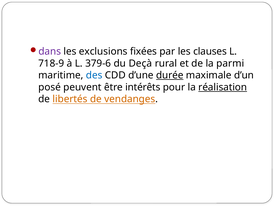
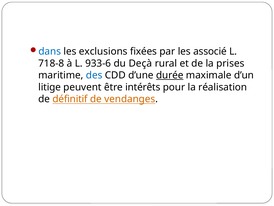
dans colour: purple -> blue
clauses: clauses -> associé
718-9: 718-9 -> 718-8
379-6: 379-6 -> 933-6
parmi: parmi -> prises
posé: posé -> litige
réalisation underline: present -> none
libertés: libertés -> définitif
